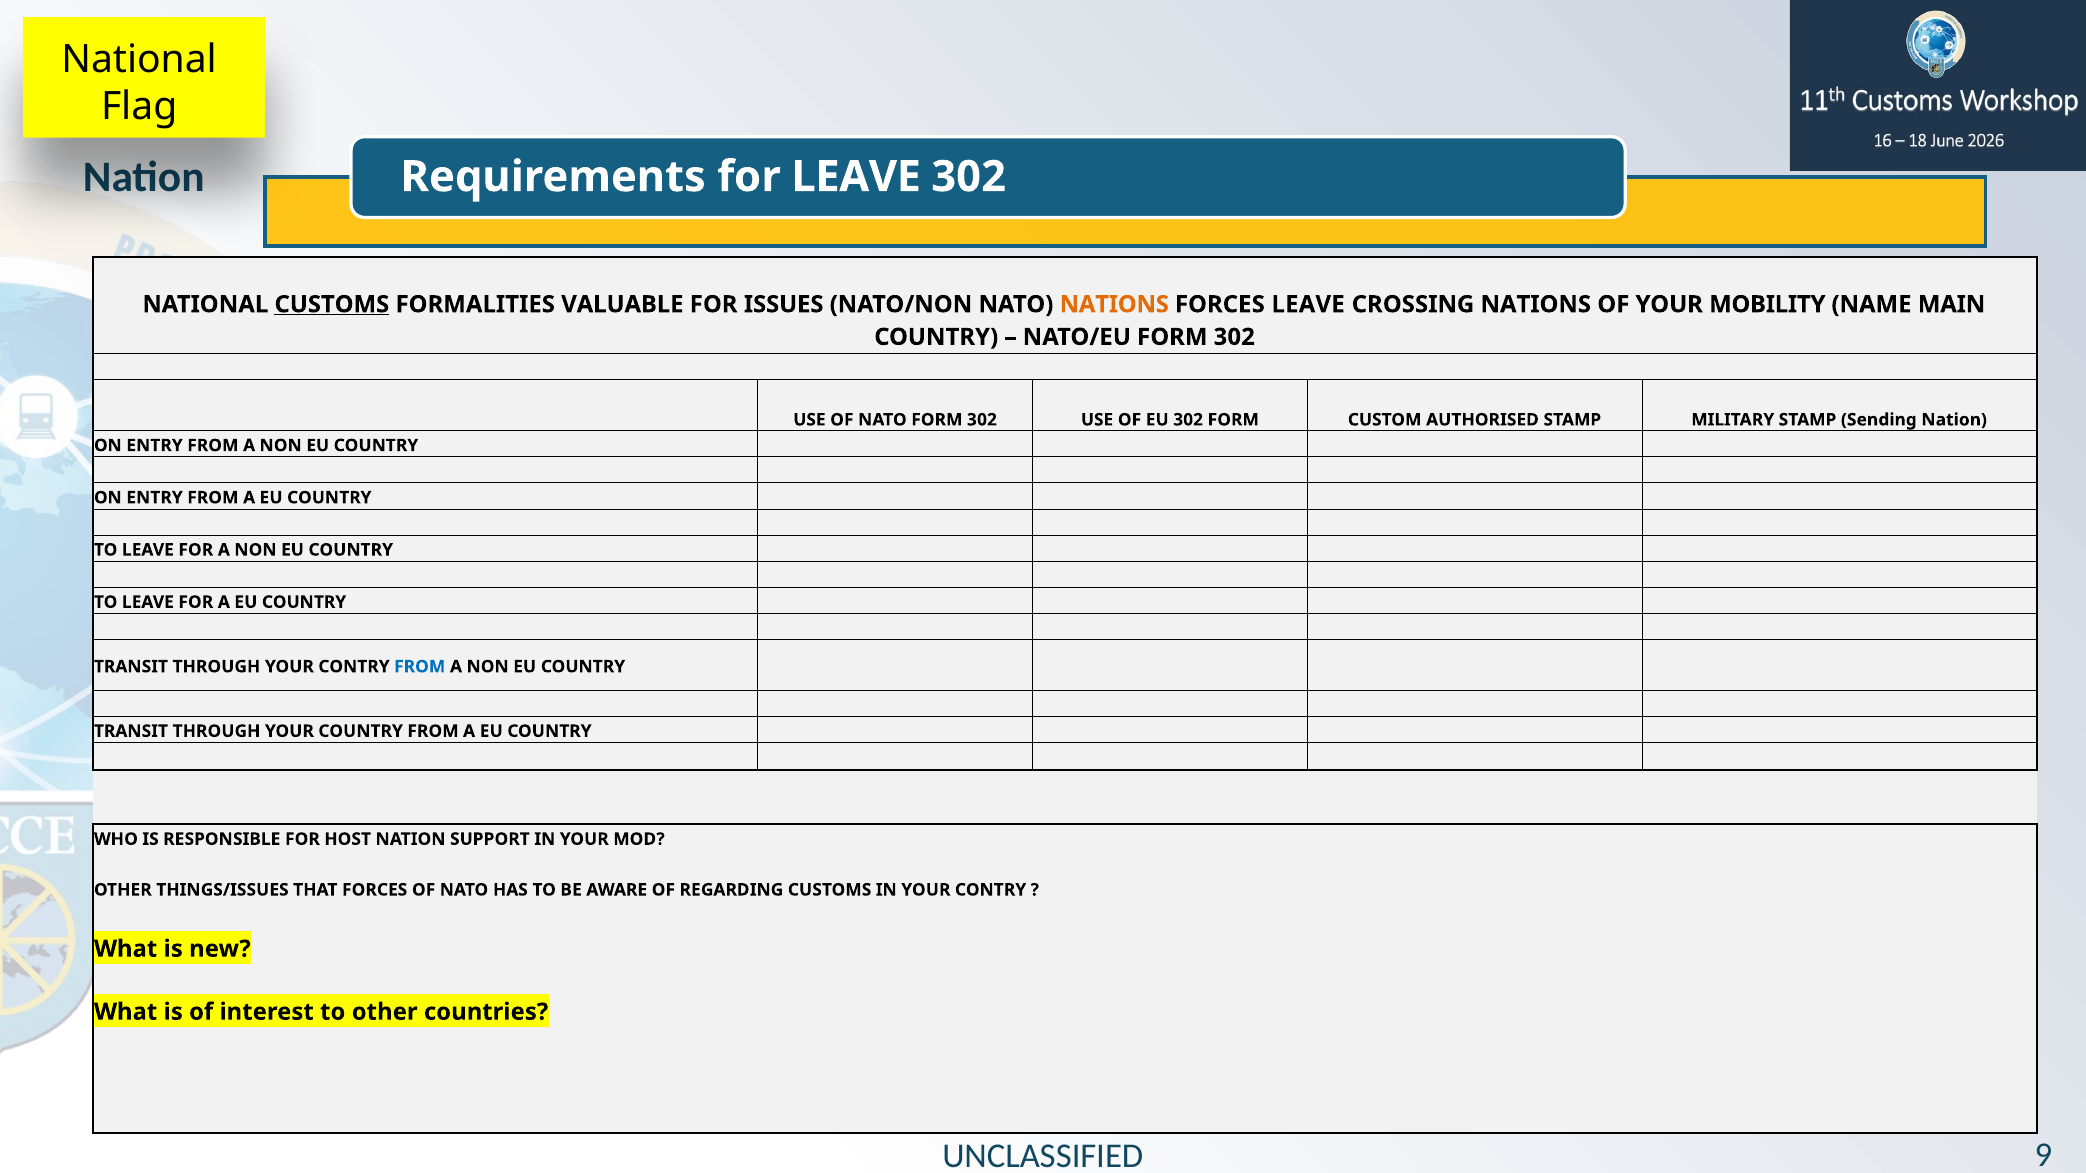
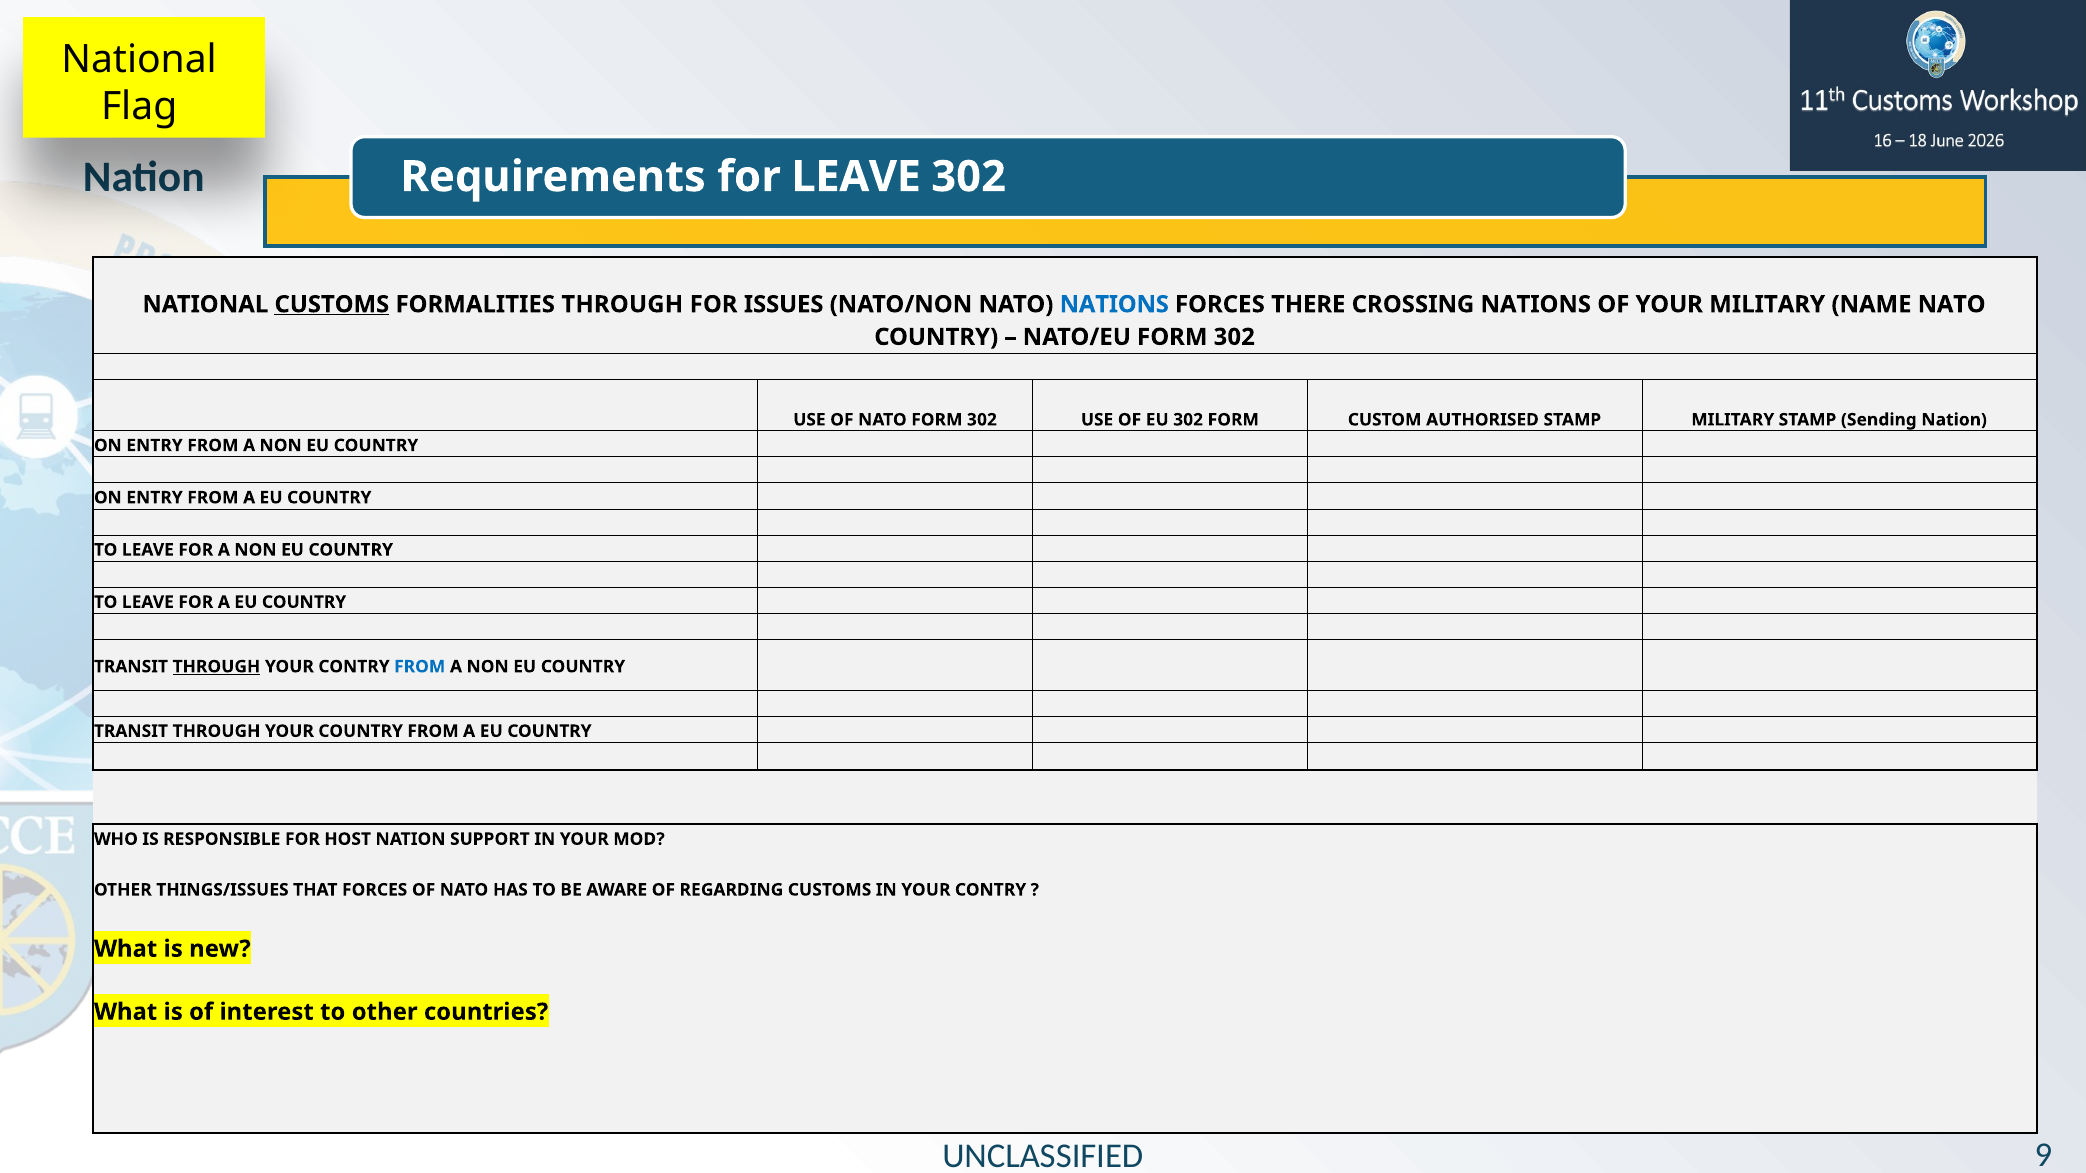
FORMALITIES VALUABLE: VALUABLE -> THROUGH
NATIONS at (1114, 305) colour: orange -> blue
FORCES LEAVE: LEAVE -> THERE
YOUR MOBILITY: MOBILITY -> MILITARY
NAME MAIN: MAIN -> NATO
THROUGH at (216, 667) underline: none -> present
